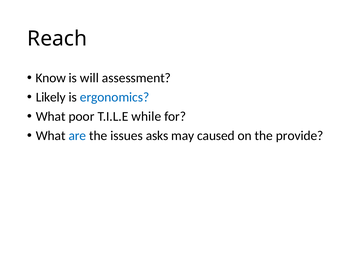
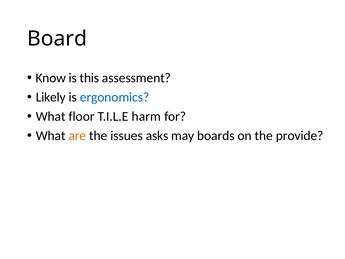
Reach: Reach -> Board
will: will -> this
poor: poor -> floor
while: while -> harm
are colour: blue -> orange
caused: caused -> boards
